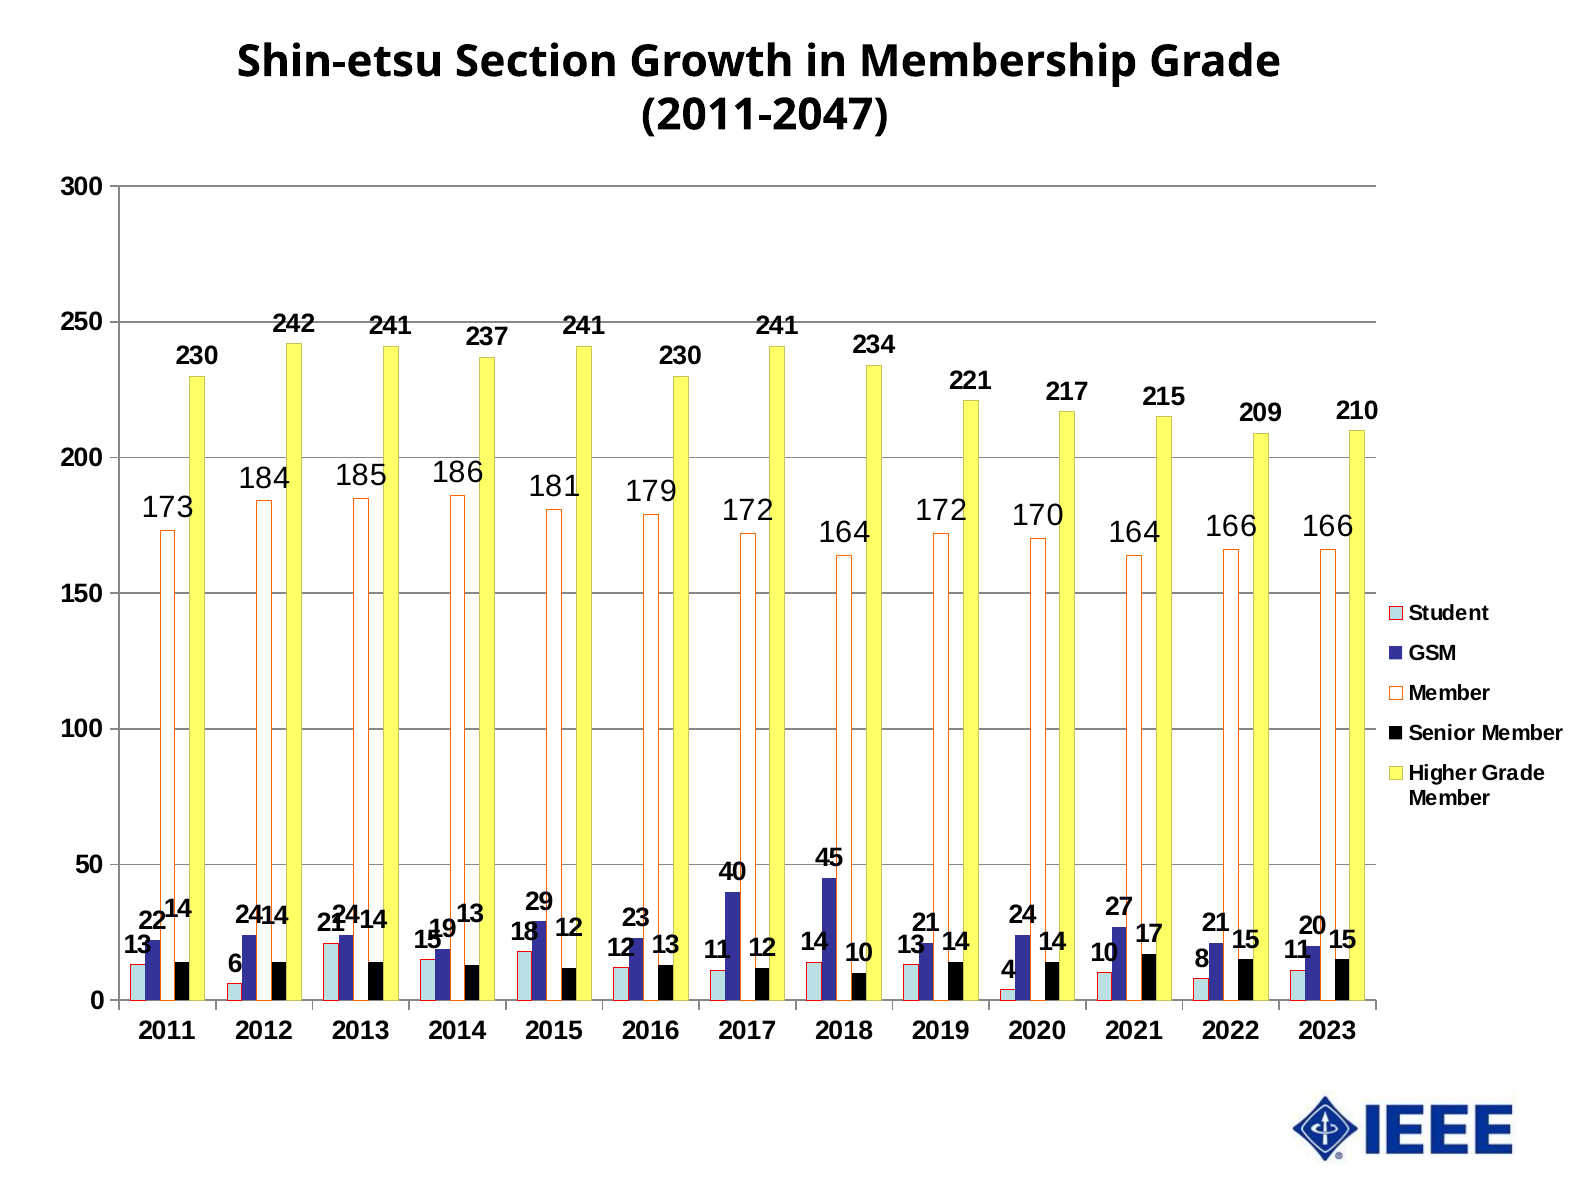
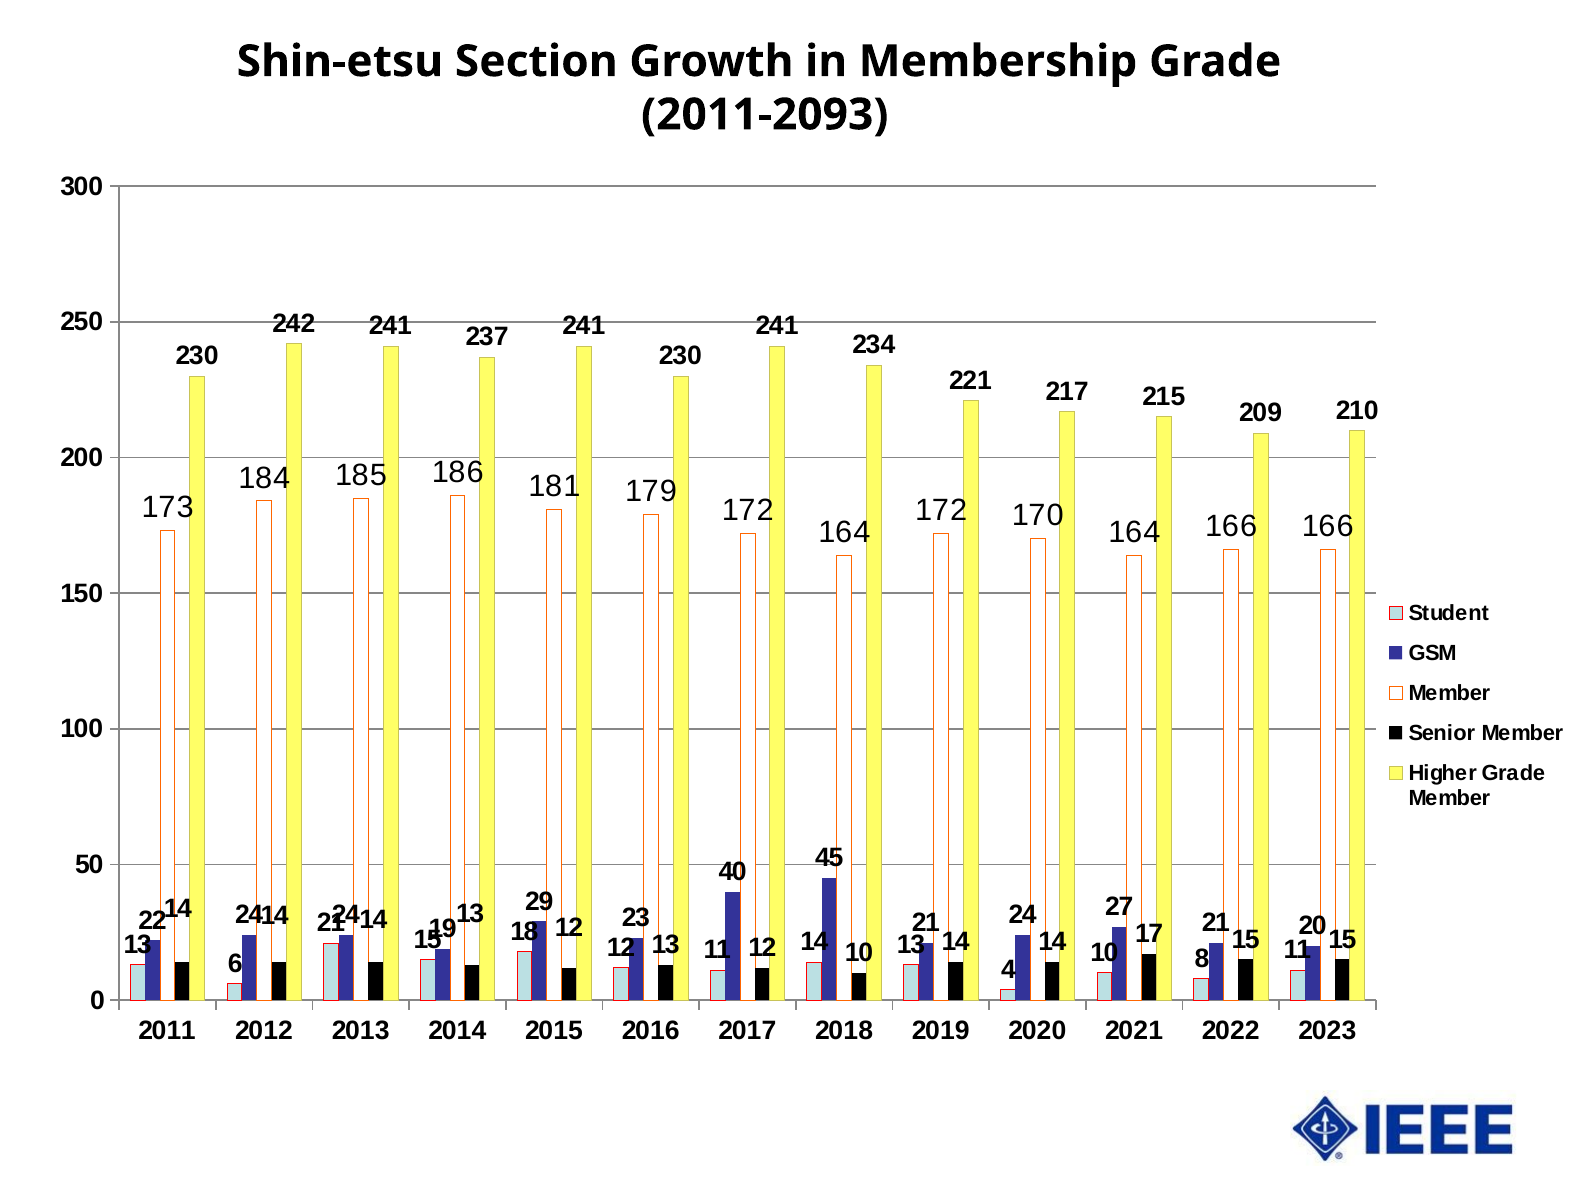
2011-2047: 2011-2047 -> 2011-2093
